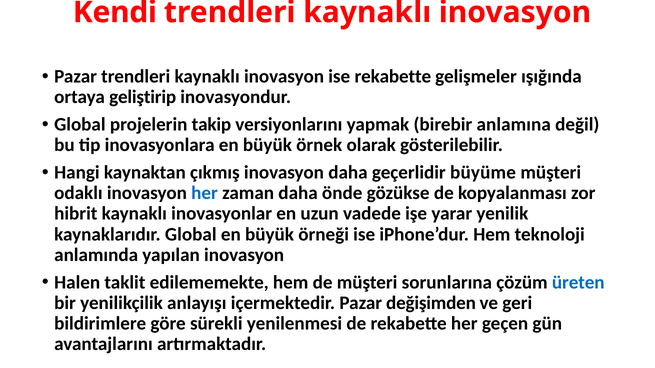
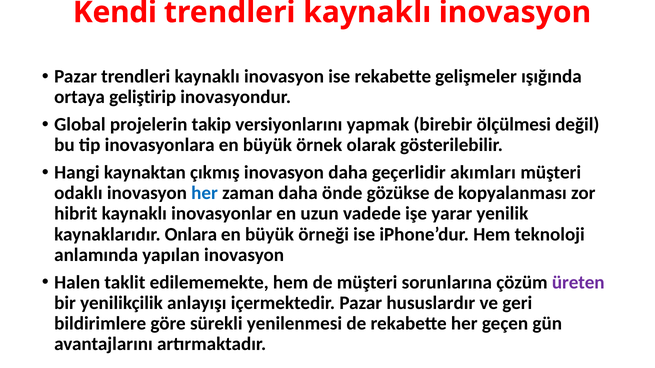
anlamına: anlamına -> ölçülmesi
büyüme: büyüme -> akımları
kaynaklarıdır Global: Global -> Onlara
üreten colour: blue -> purple
değişimden: değişimden -> hususlardır
